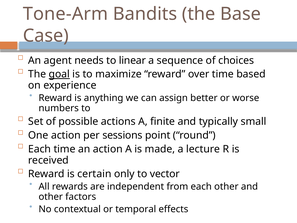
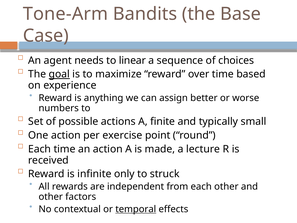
sessions: sessions -> exercise
certain: certain -> infinite
vector: vector -> struck
temporal underline: none -> present
